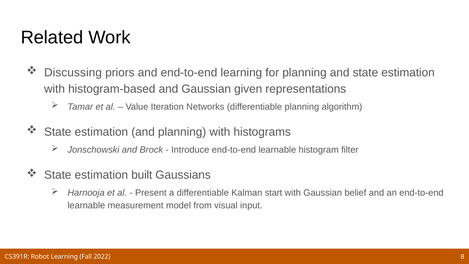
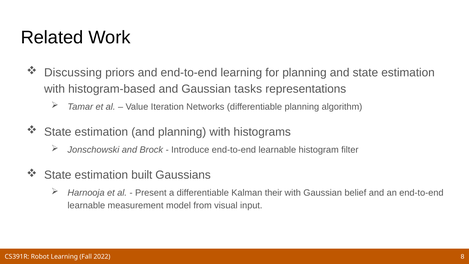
given: given -> tasks
start: start -> their
